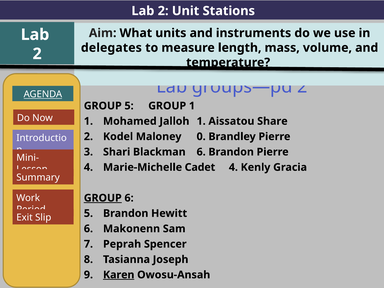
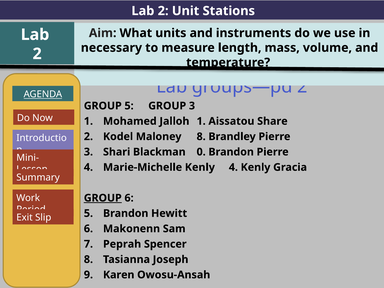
delegates: delegates -> necessary
GROUP 1: 1 -> 3
Maloney 0: 0 -> 8
Blackman 6: 6 -> 0
Marie-Michelle Cadet: Cadet -> Kenly
Karen underline: present -> none
